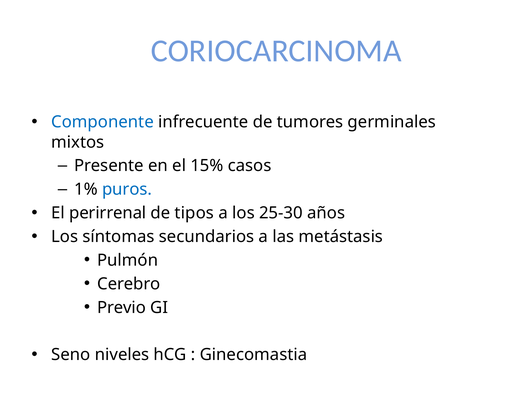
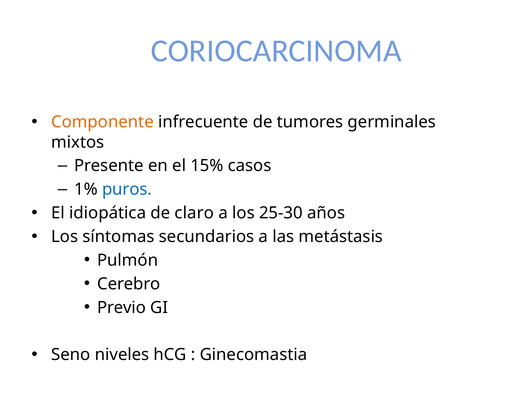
Componente colour: blue -> orange
perirrenal: perirrenal -> idiopática
tipos: tipos -> claro
